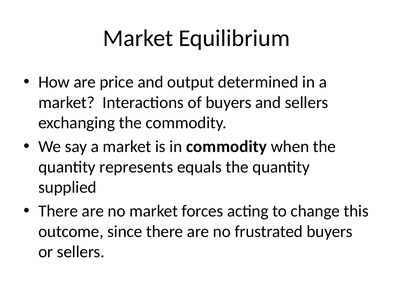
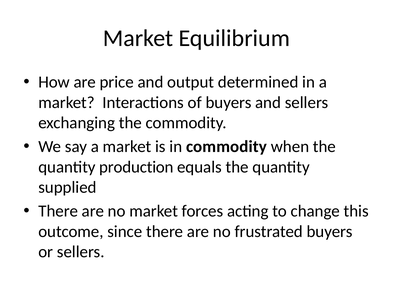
represents: represents -> production
